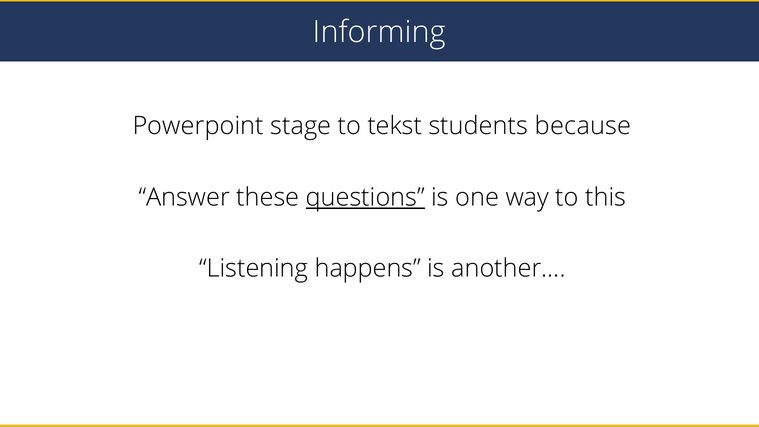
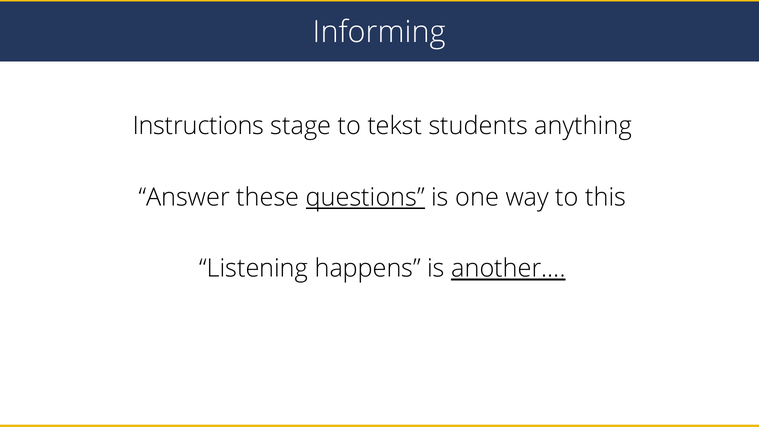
Powerpoint: Powerpoint -> Instructions
because: because -> anything
another… underline: none -> present
